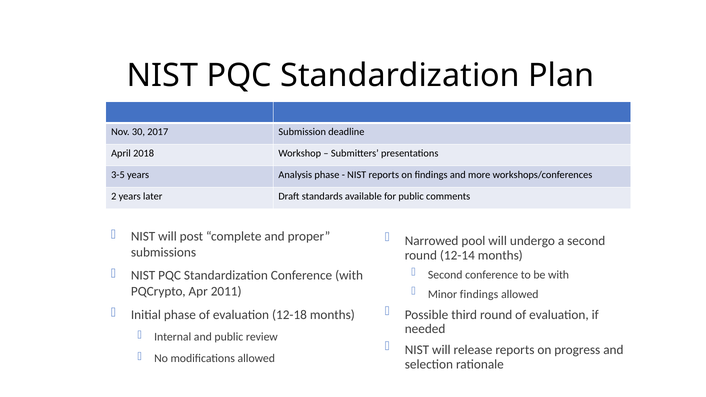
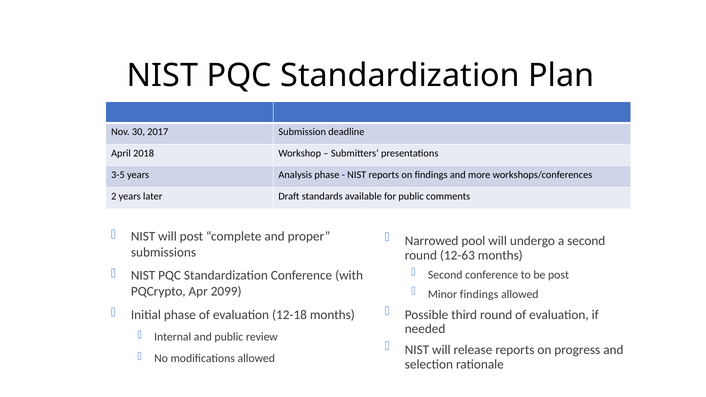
12-14: 12-14 -> 12-63
be with: with -> post
2011: 2011 -> 2099
